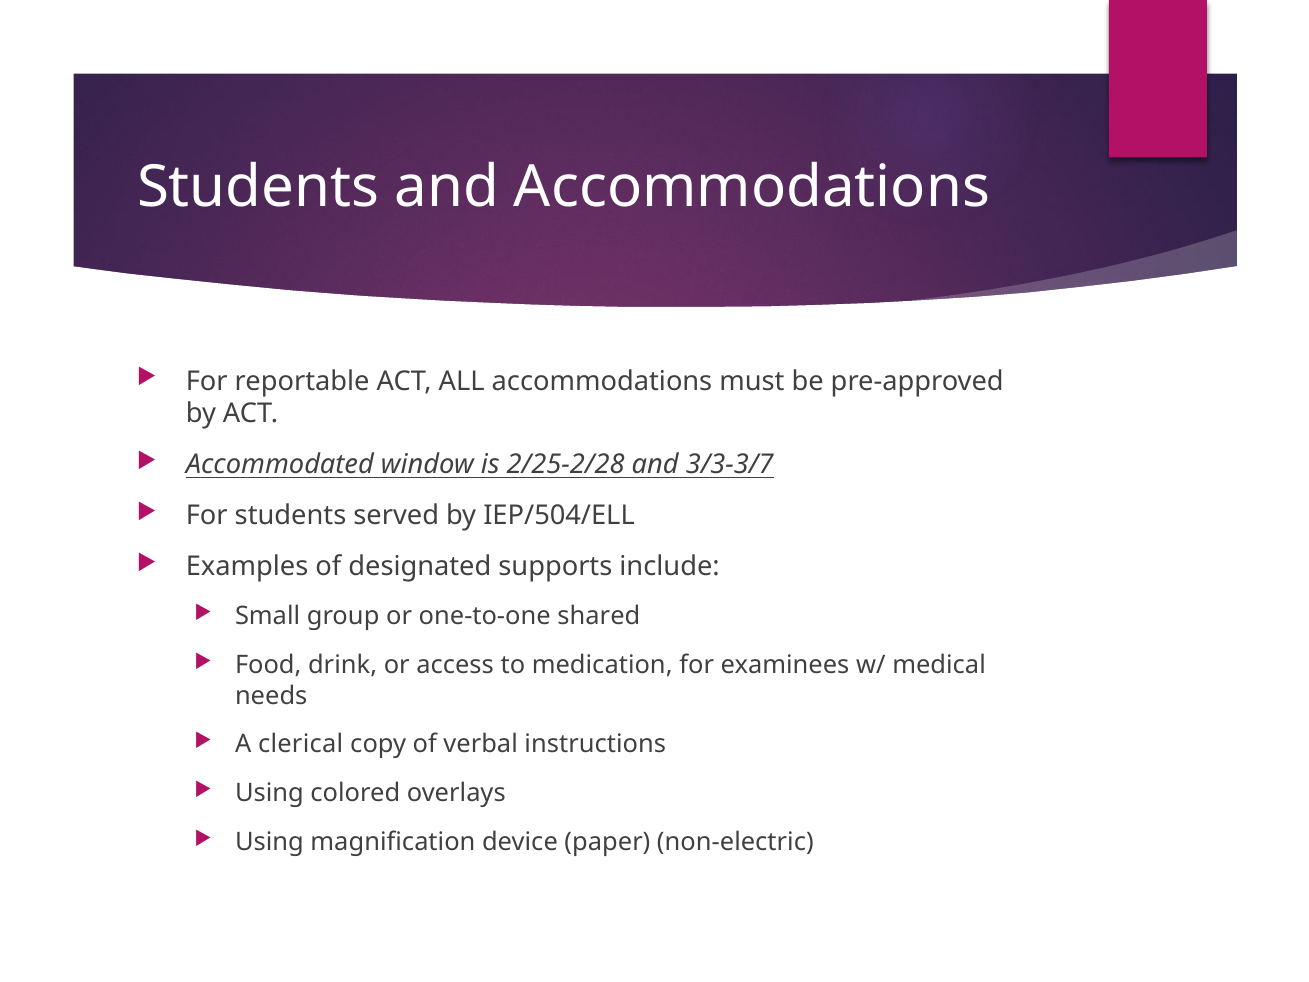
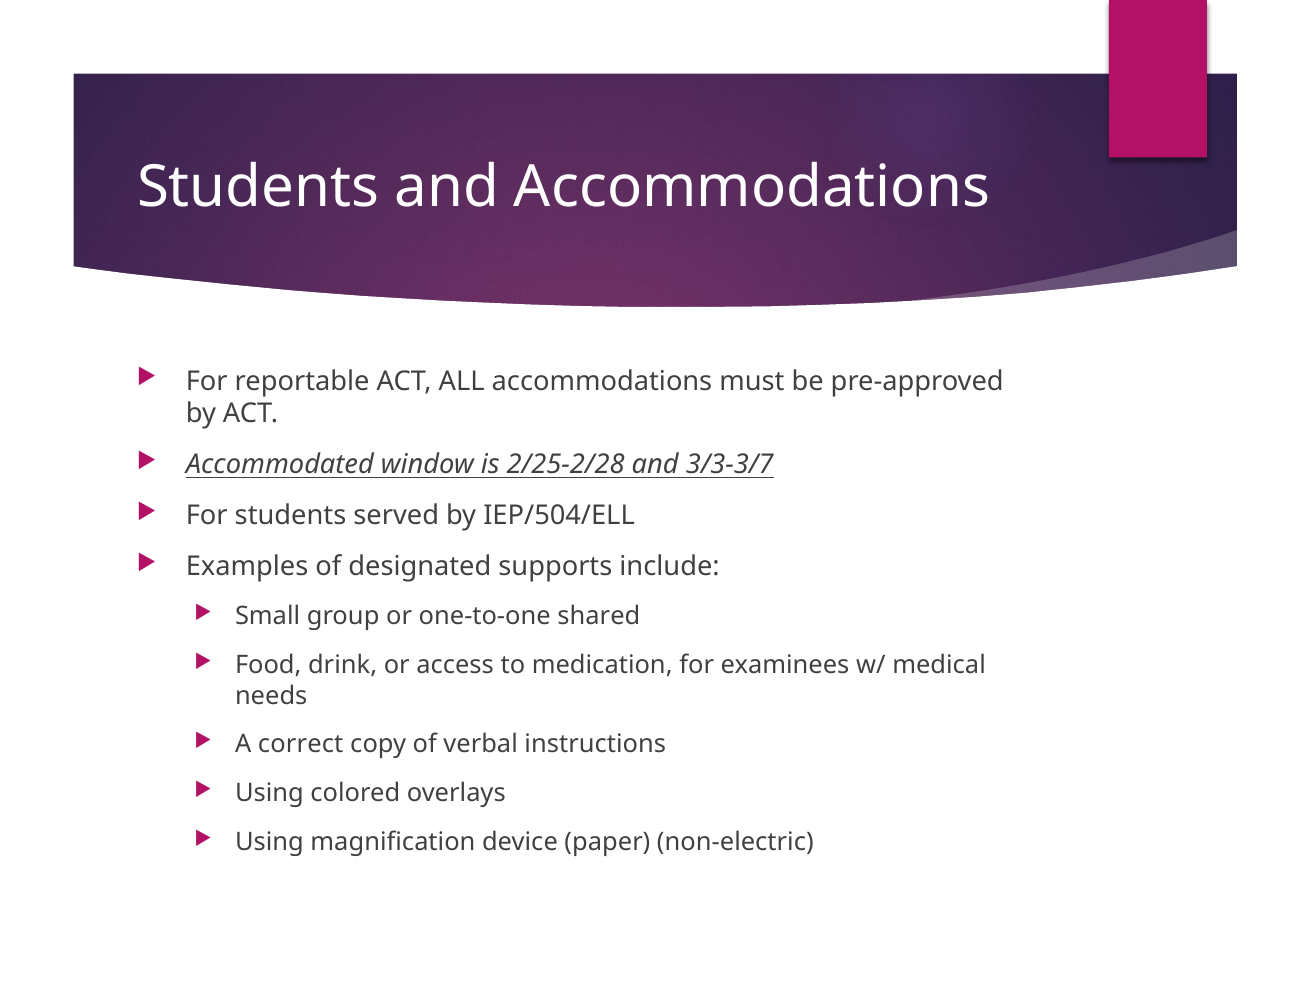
clerical: clerical -> correct
